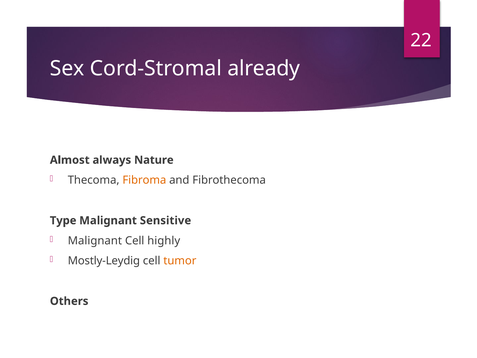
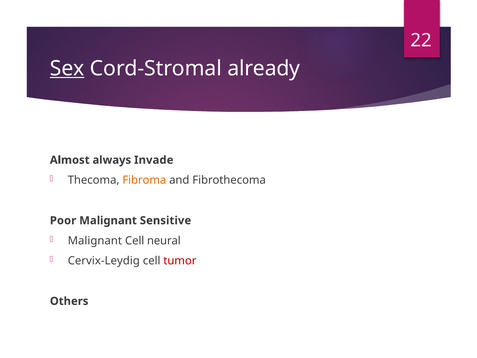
Sex underline: none -> present
Nature: Nature -> Invade
Type: Type -> Poor
highly: highly -> neural
Mostly-Leydig: Mostly-Leydig -> Cervix-Leydig
tumor colour: orange -> red
